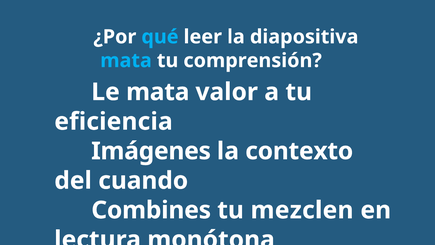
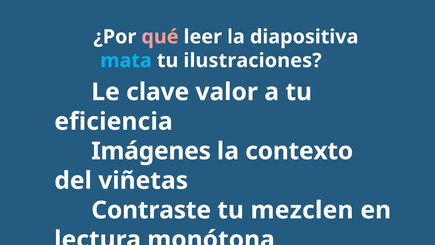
qué colour: light blue -> pink
comprensión: comprensión -> ilustraciones
Le mata: mata -> clave
cuando: cuando -> viñetas
Combines: Combines -> Contraste
